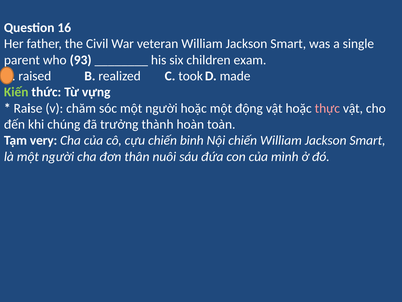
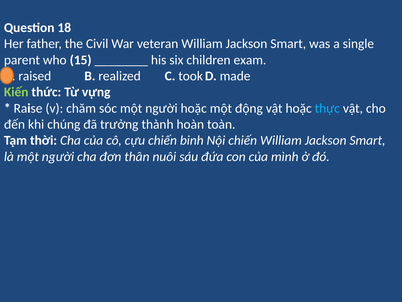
16: 16 -> 18
93: 93 -> 15
thực colour: pink -> light blue
very: very -> thời
